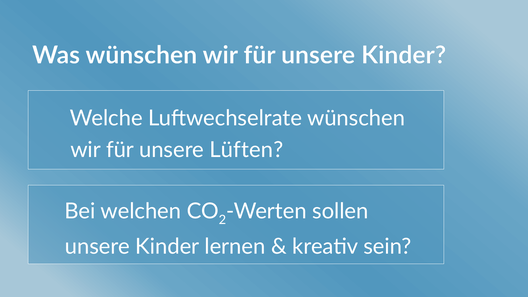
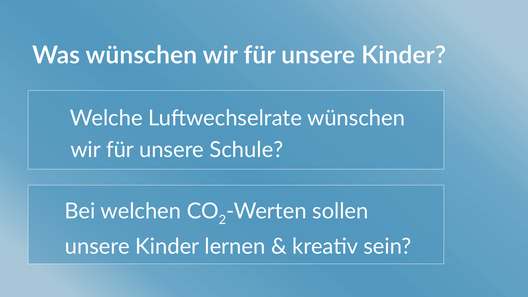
Lüften: Lüften -> Schule
